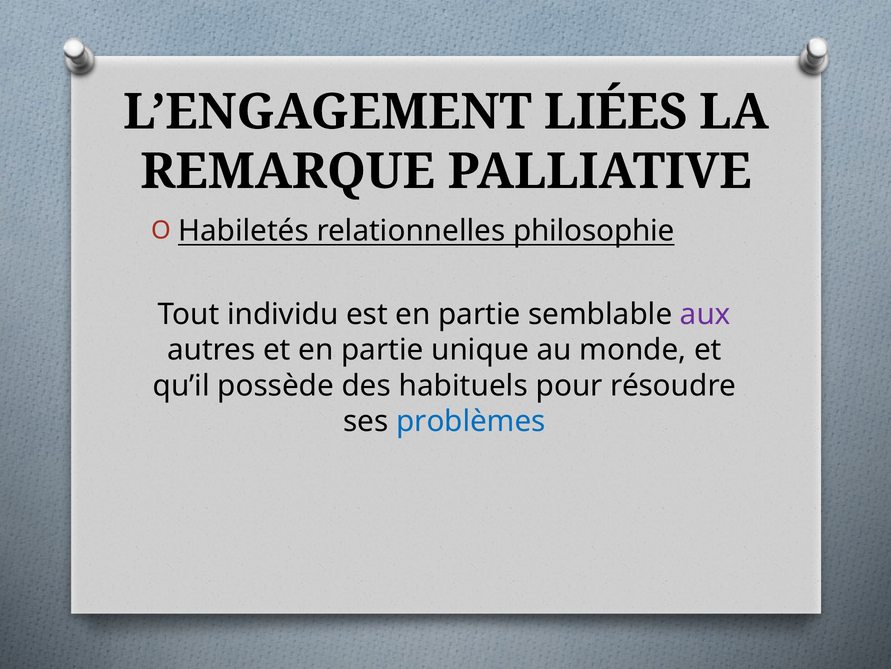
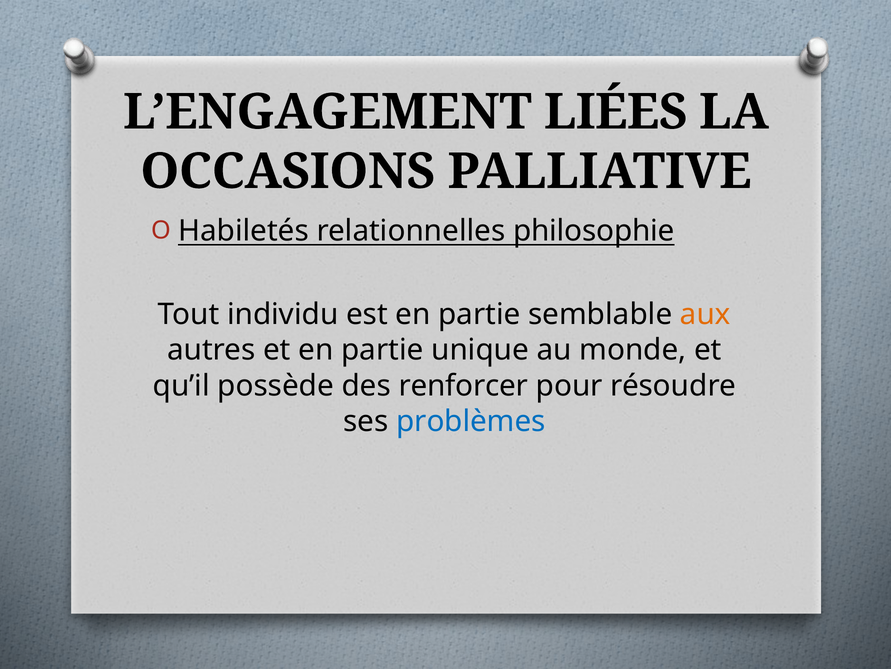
REMARQUE: REMARQUE -> OCCASIONS
aux colour: purple -> orange
habituels: habituels -> renforcer
